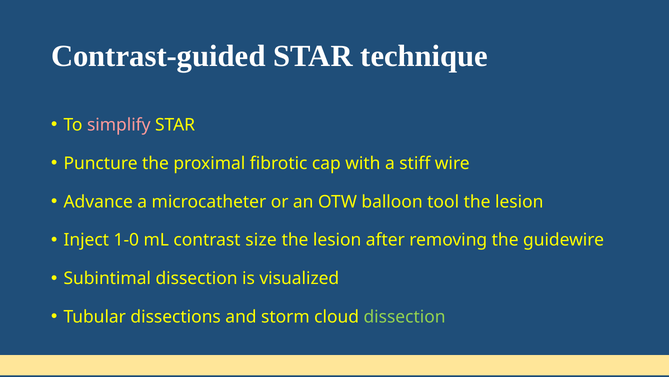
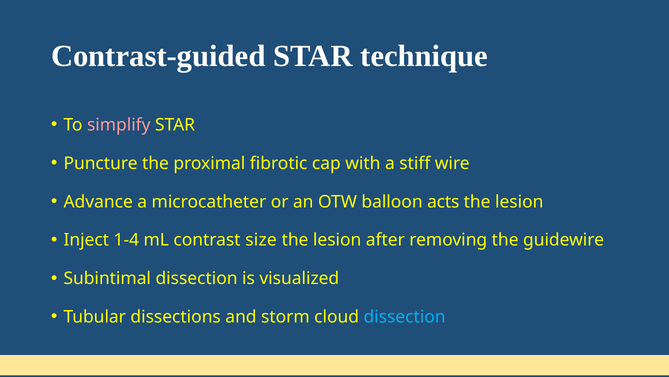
tool: tool -> acts
1-0: 1-0 -> 1-4
dissection at (405, 316) colour: light green -> light blue
